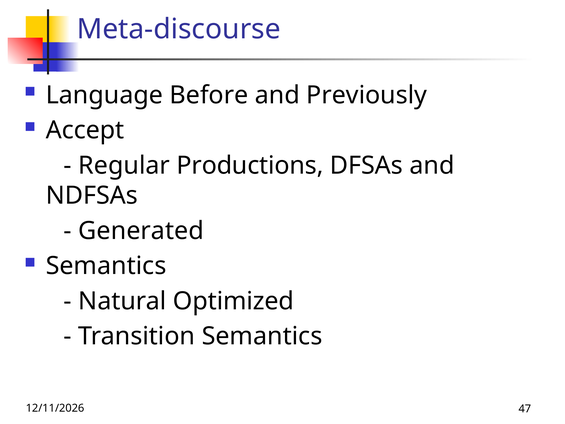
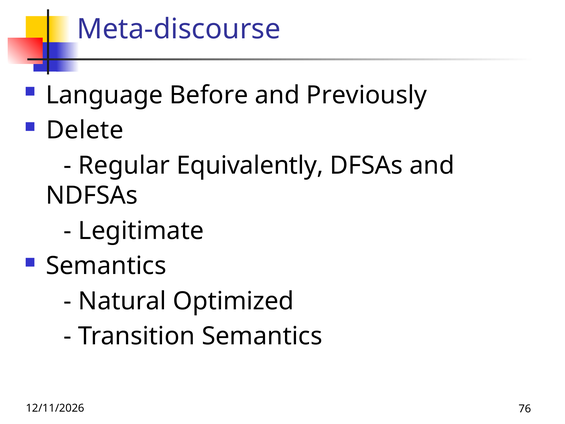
Accept: Accept -> Delete
Productions: Productions -> Equivalently
Generated: Generated -> Legitimate
47: 47 -> 76
